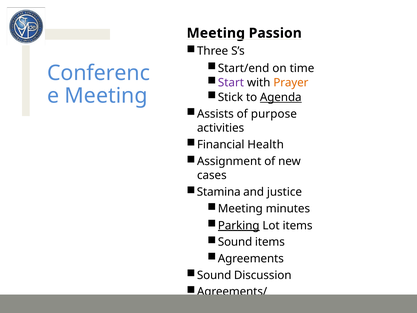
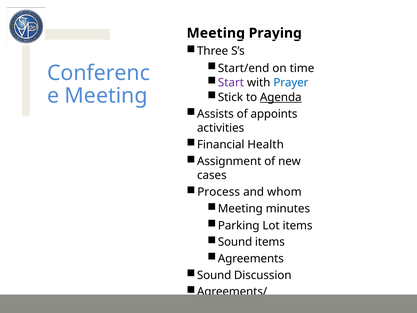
Passion: Passion -> Praying
Prayer colour: orange -> blue
purpose: purpose -> appoints
Stamina: Stamina -> Process
justice: justice -> whom
Parking underline: present -> none
